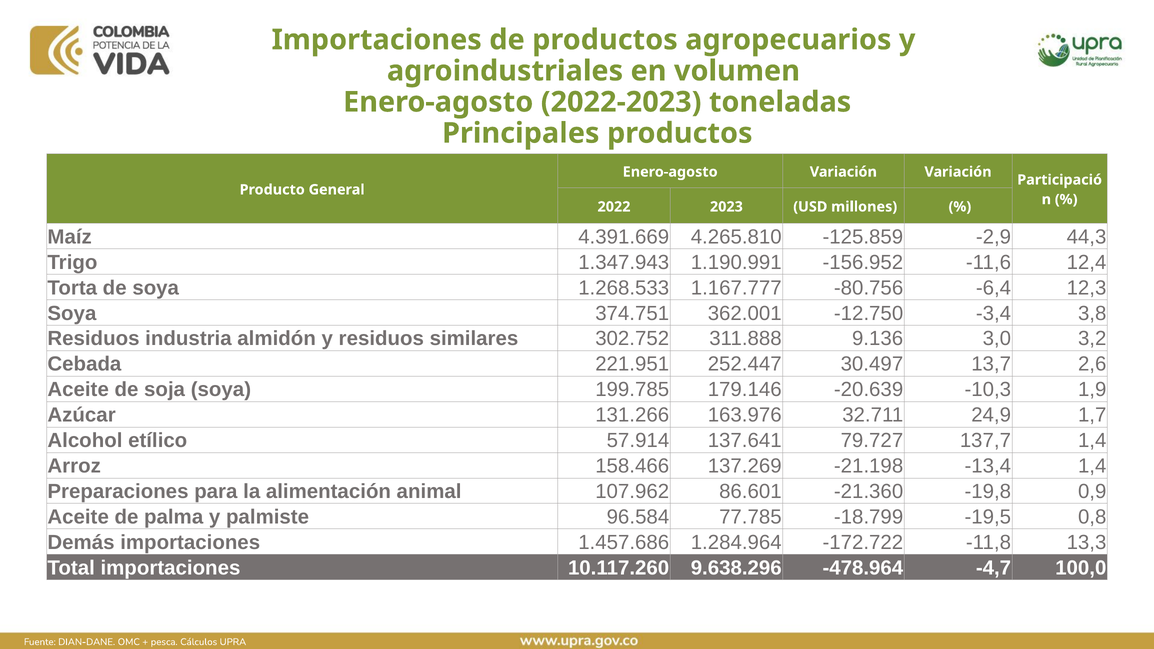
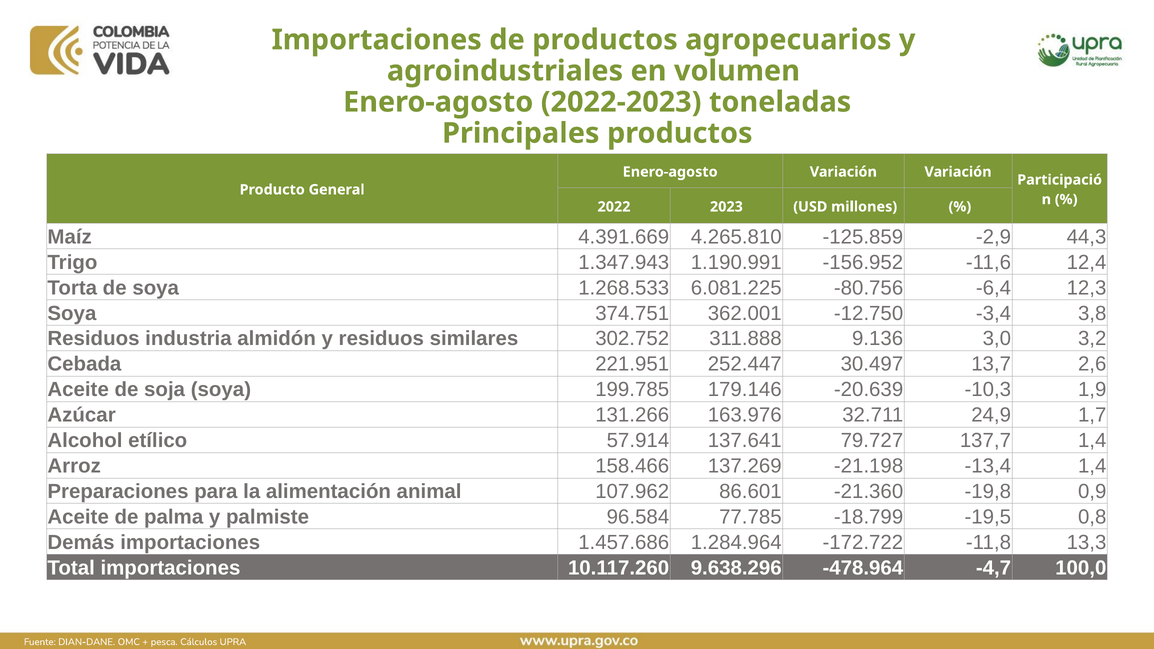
1.167.777: 1.167.777 -> 6.081.225
